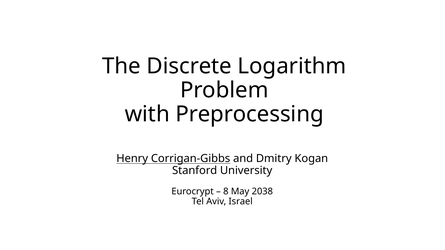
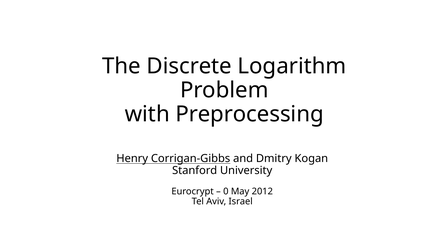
8: 8 -> 0
2038: 2038 -> 2012
